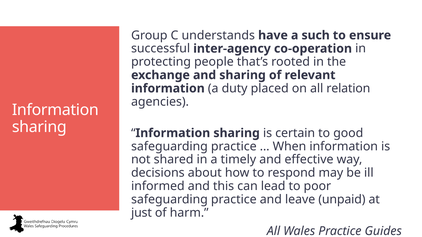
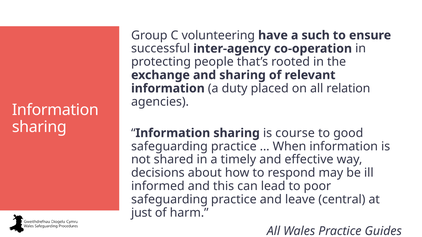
understands: understands -> volunteering
certain: certain -> course
unpaid: unpaid -> central
